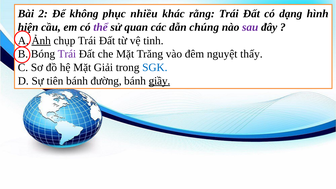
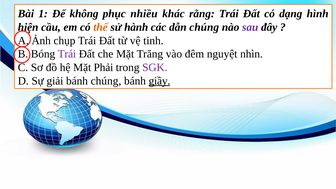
2: 2 -> 1
thể colour: purple -> orange
quan: quan -> hành
Ảnh underline: present -> none
thấy: thấy -> nhìn
Giải: Giải -> Phải
SGK colour: blue -> purple
tiên: tiên -> giải
bánh đường: đường -> chúng
